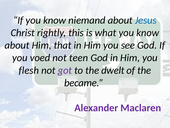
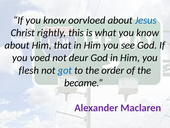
niemand: niemand -> oorvloed
teen: teen -> deur
got colour: purple -> blue
dwelt: dwelt -> order
